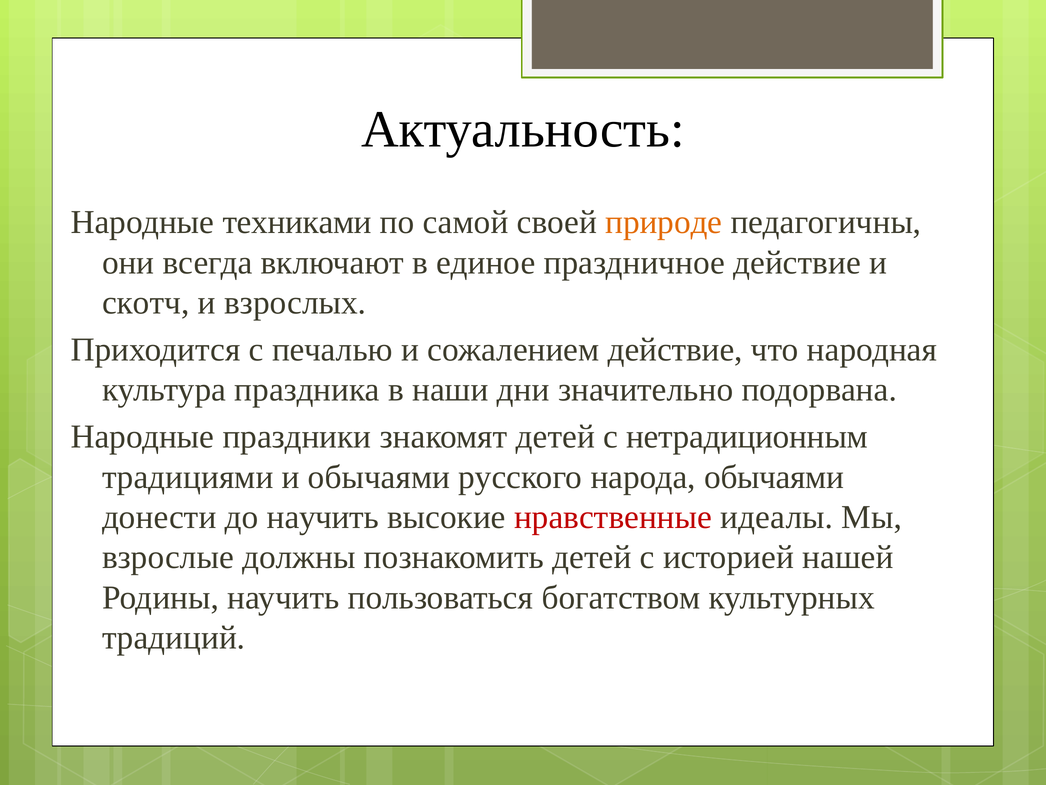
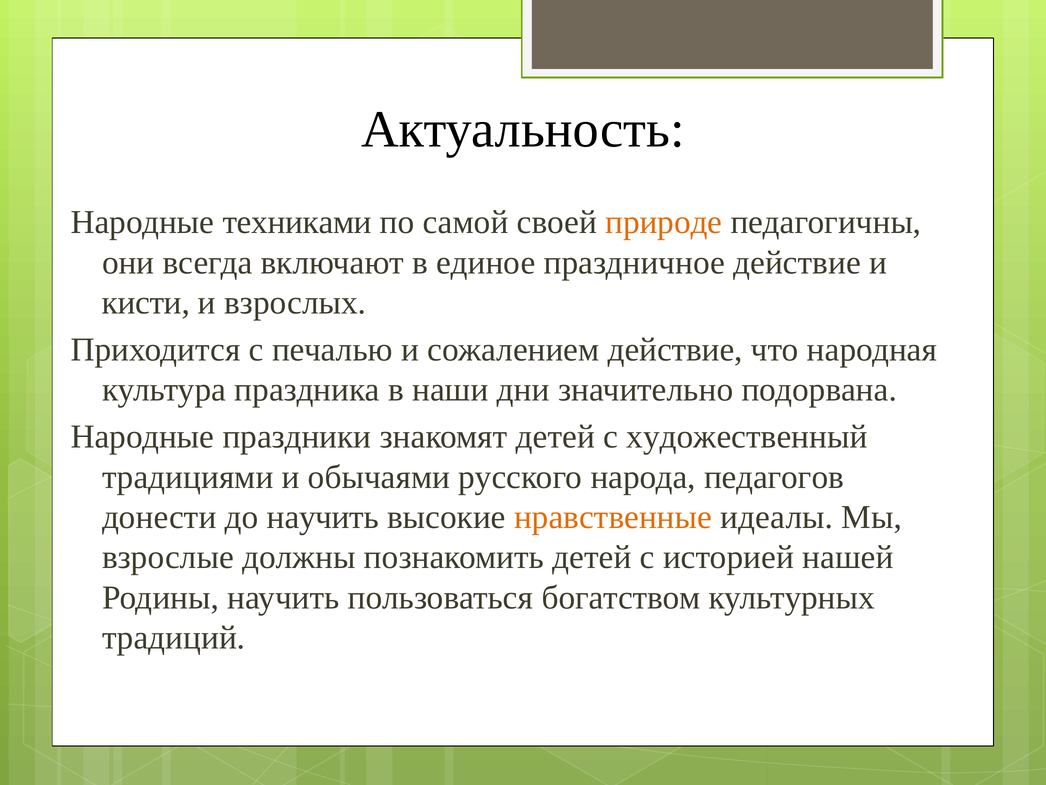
скотч: скотч -> кисти
нетрадиционным: нетрадиционным -> художественный
народа обычаями: обычаями -> педагогов
нравственные colour: red -> orange
